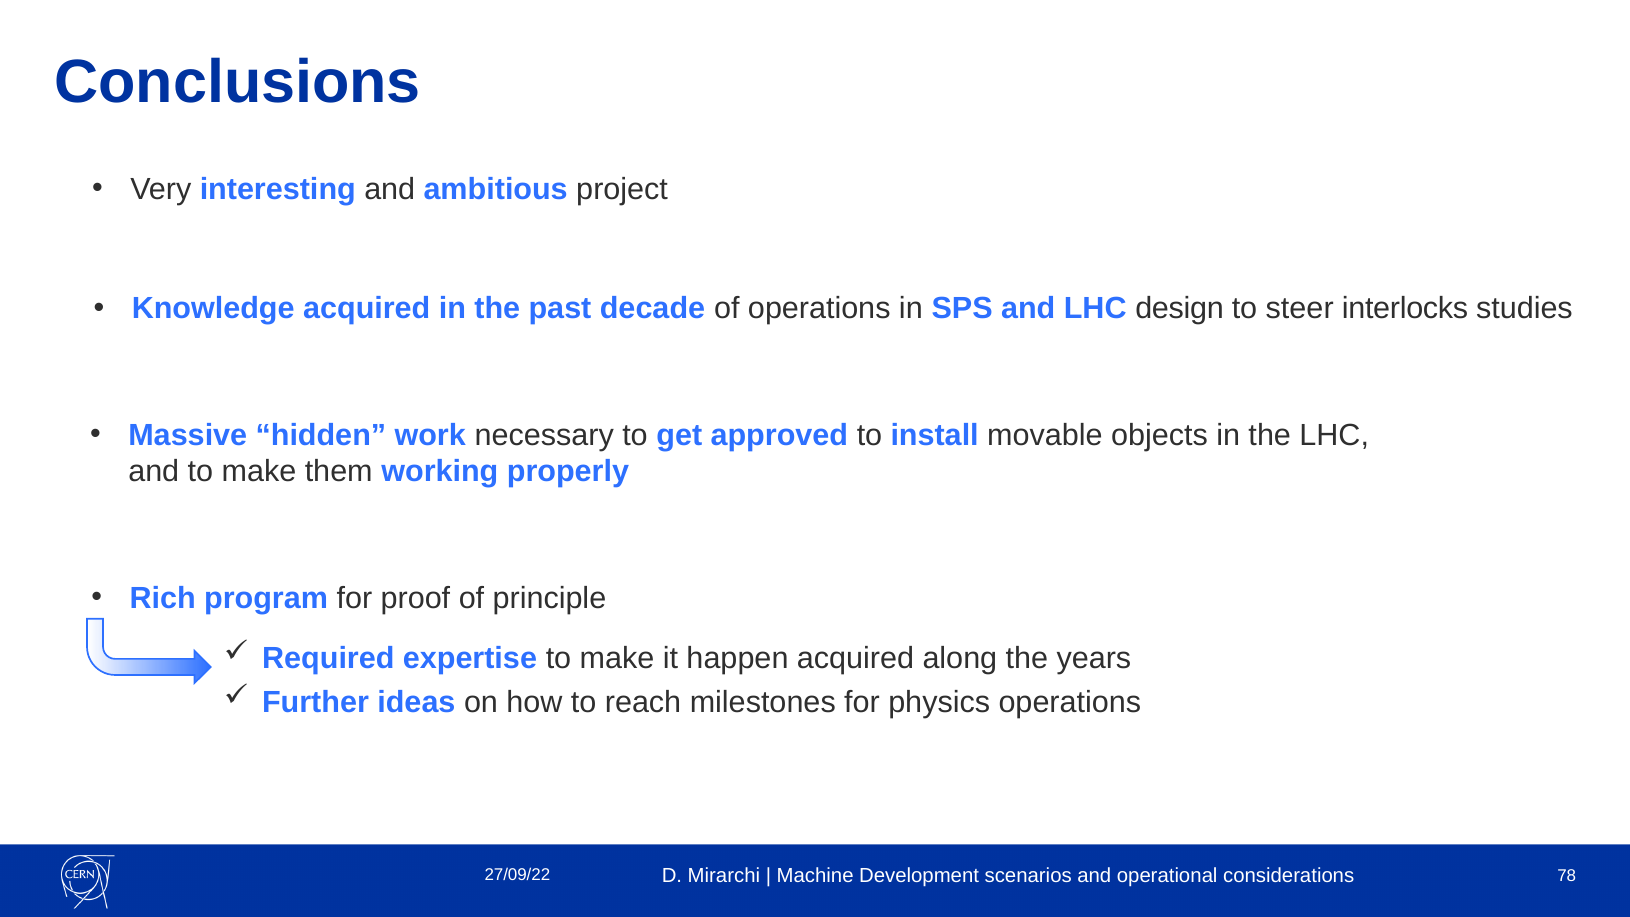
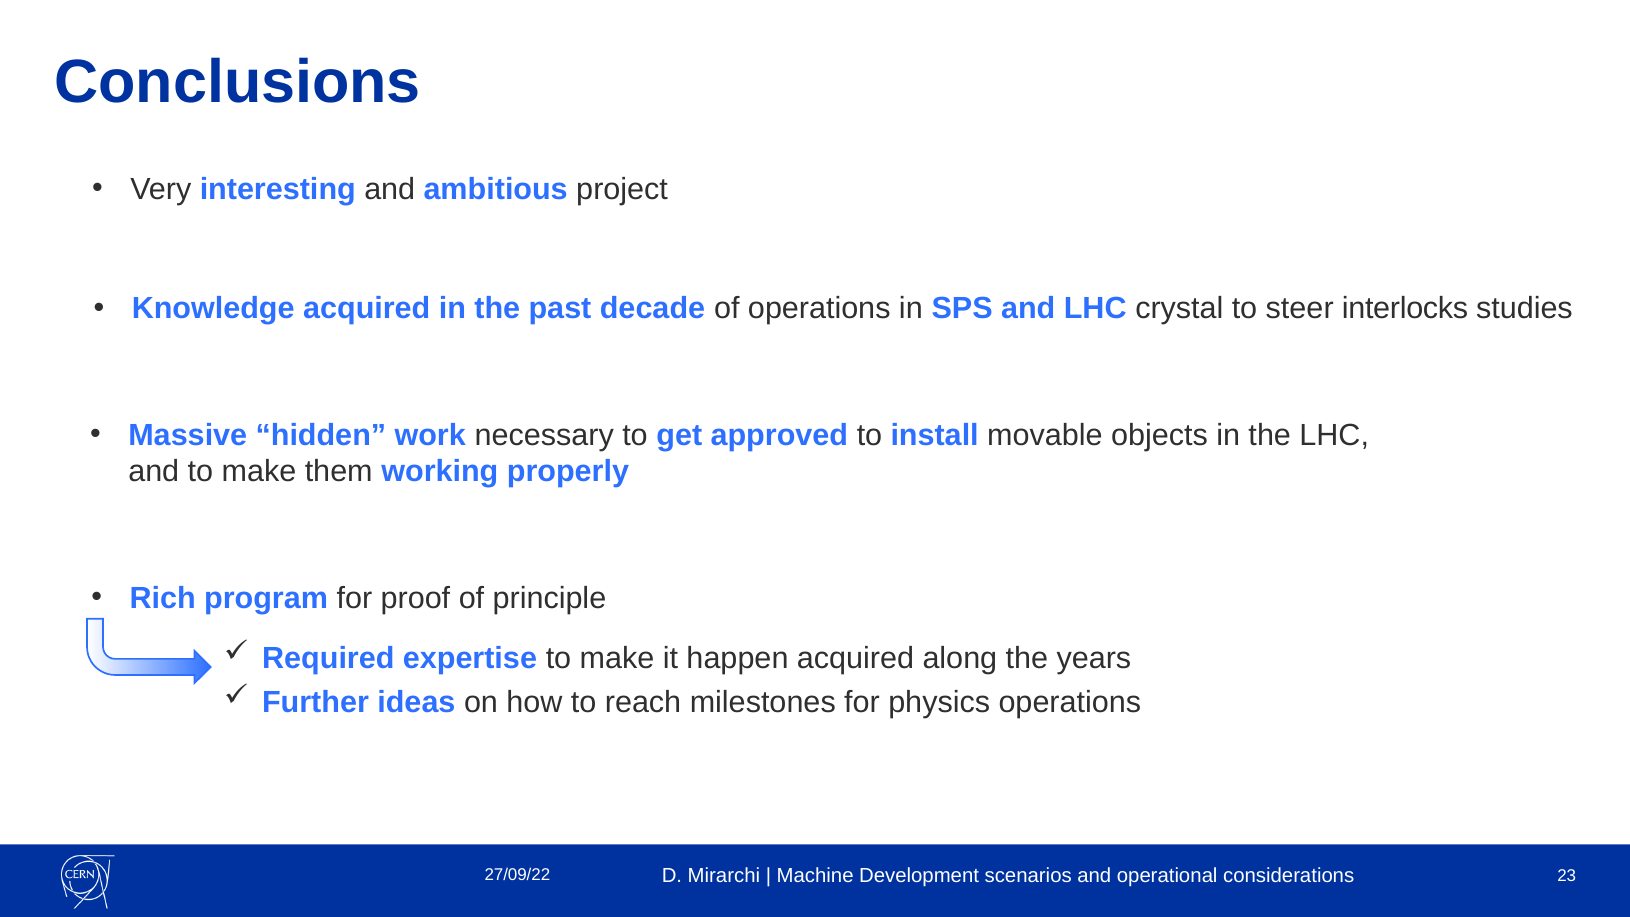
design: design -> crystal
78: 78 -> 23
